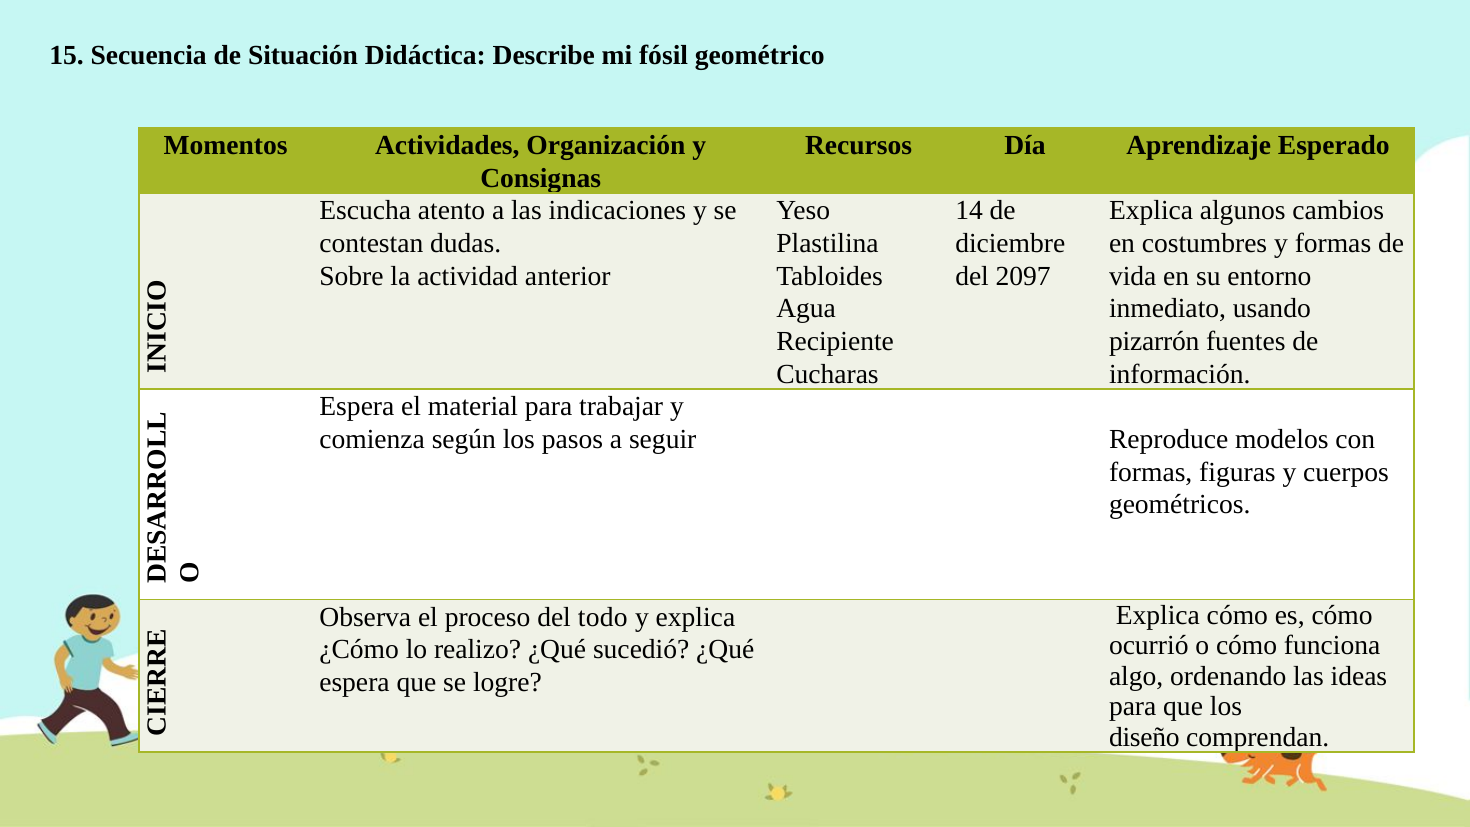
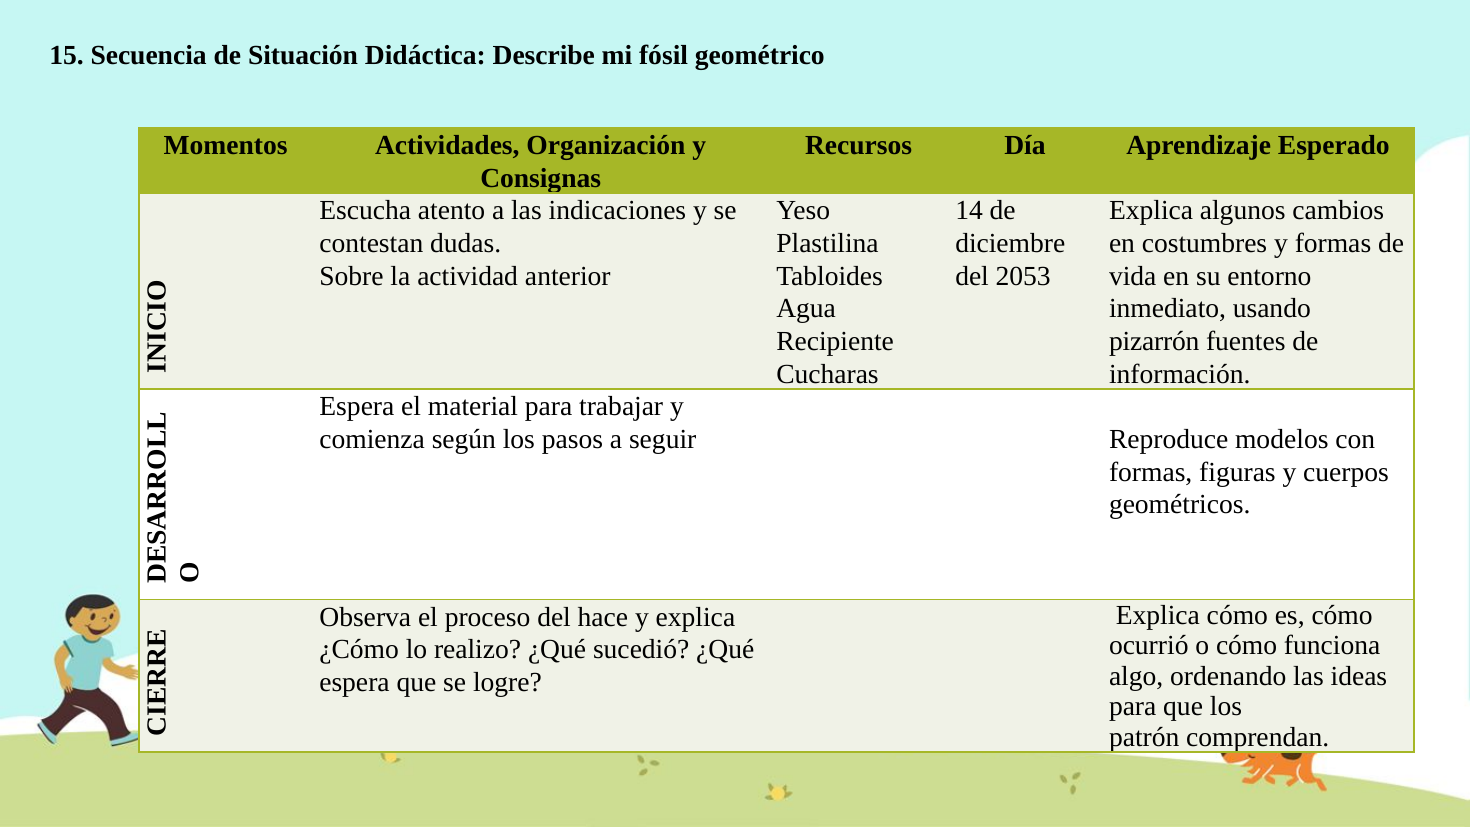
2097: 2097 -> 2053
todo: todo -> hace
diseño: diseño -> patrón
